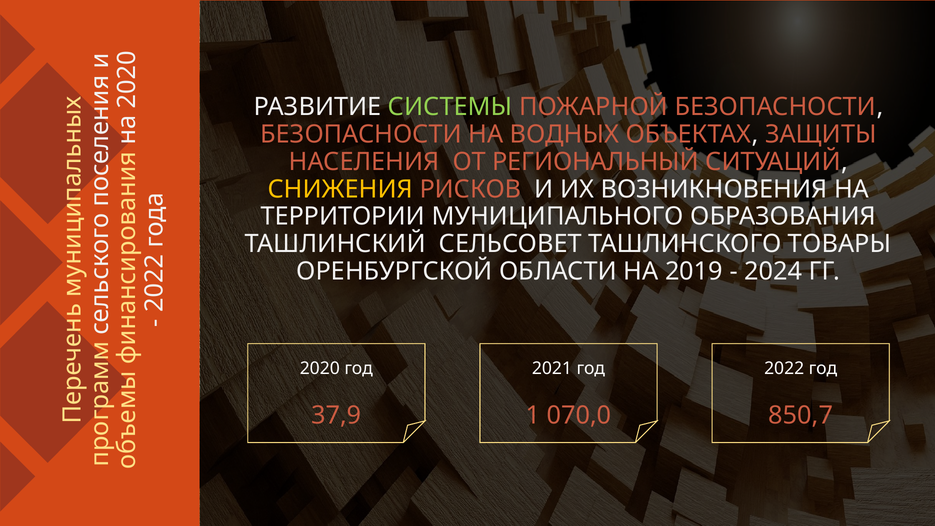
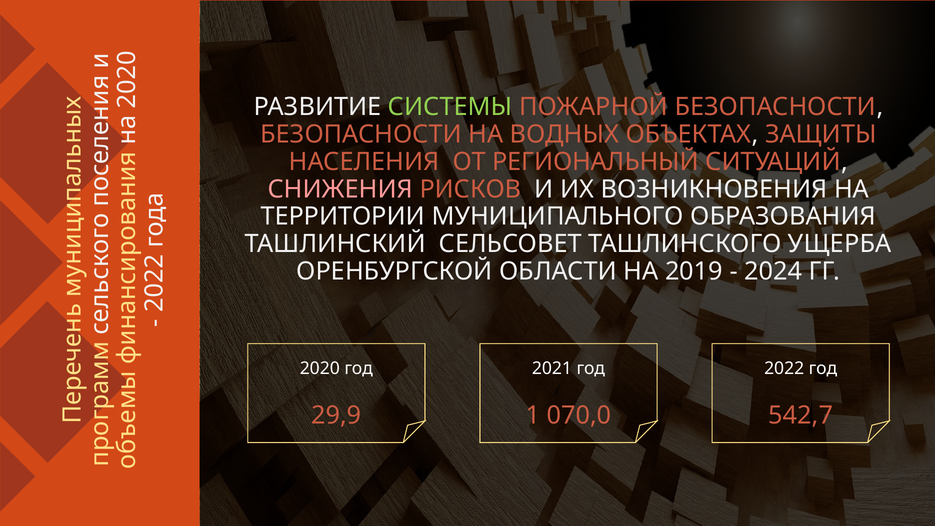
СНИЖЕНИЯ colour: yellow -> pink
ТОВАРЫ: ТОВАРЫ -> УЩЕРБА
37,9: 37,9 -> 29,9
850,7: 850,7 -> 542,7
